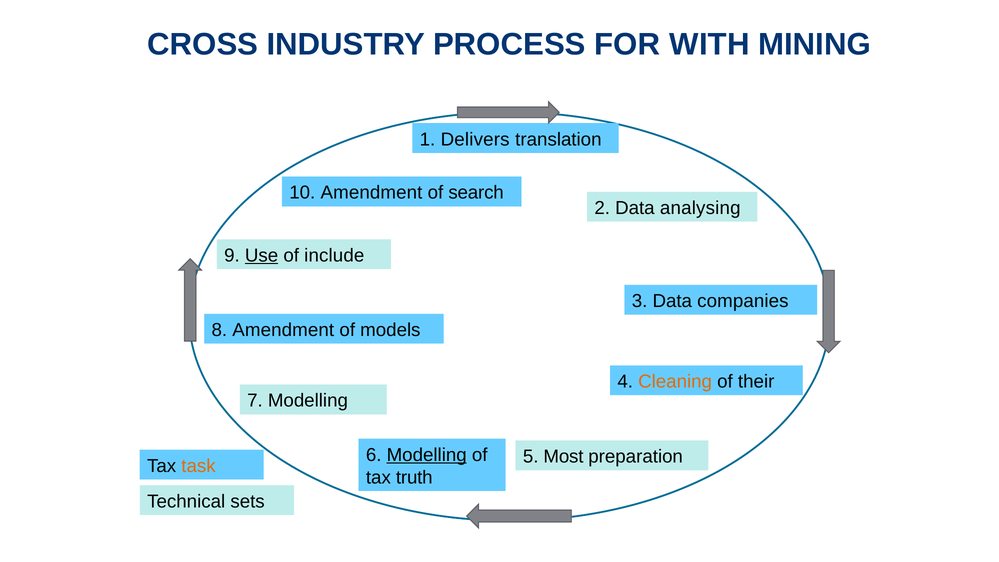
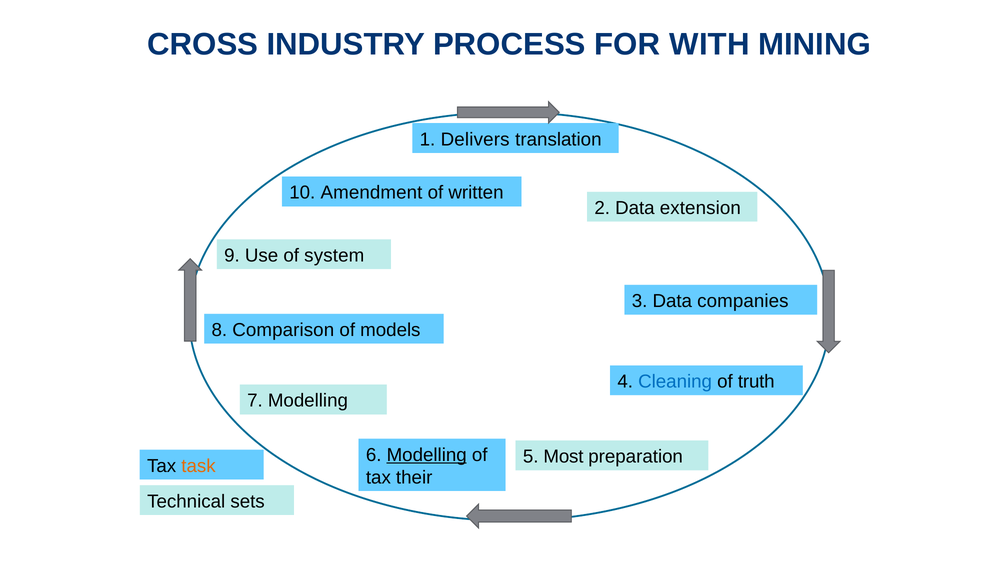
search: search -> written
analysing: analysing -> extension
Use underline: present -> none
include: include -> system
8 Amendment: Amendment -> Comparison
Cleaning colour: orange -> blue
their: their -> truth
truth: truth -> their
